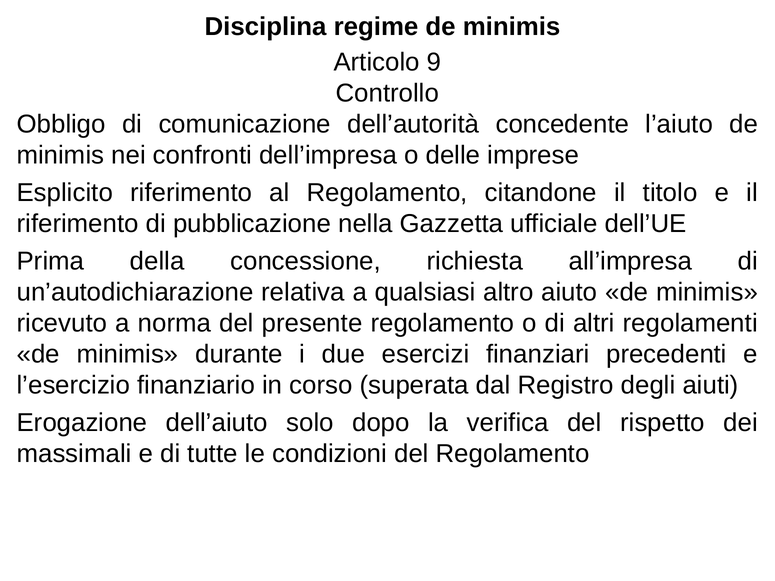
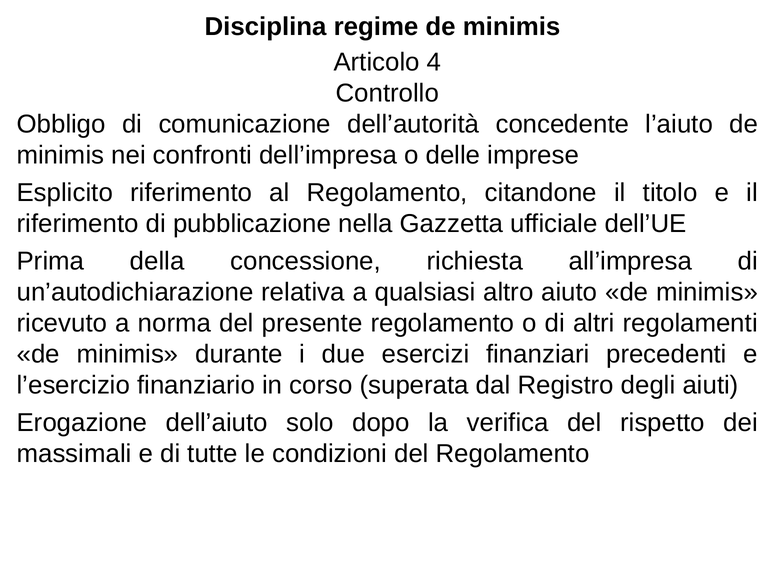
9: 9 -> 4
